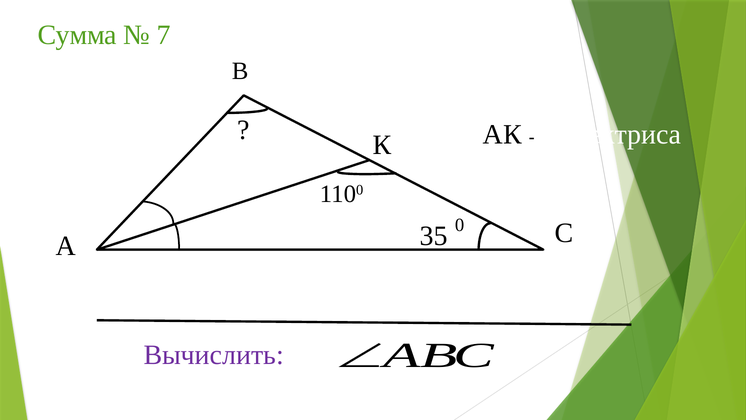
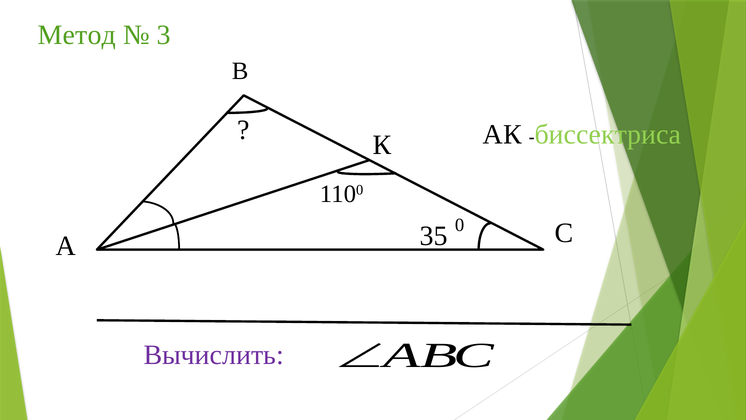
Сумма: Сумма -> Метод
7: 7 -> 3
биссектриса colour: white -> light green
